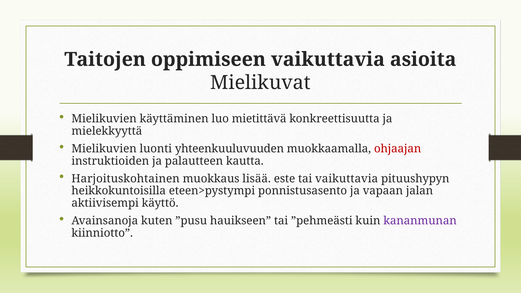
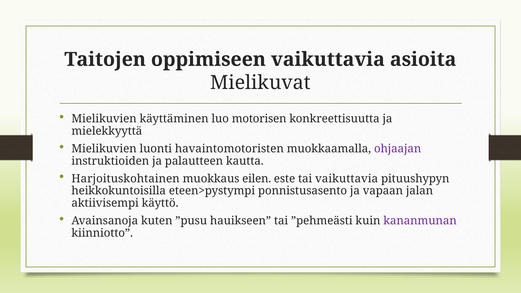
mietittävä: mietittävä -> motorisen
yhteenkuuluvuuden: yhteenkuuluvuuden -> havaintomotoristen
ohjaajan colour: red -> purple
lisää: lisää -> eilen
